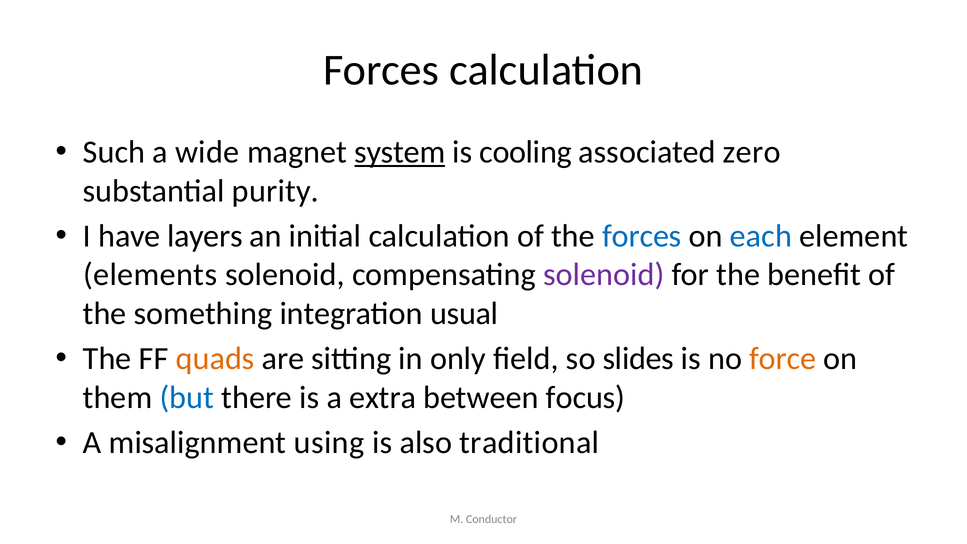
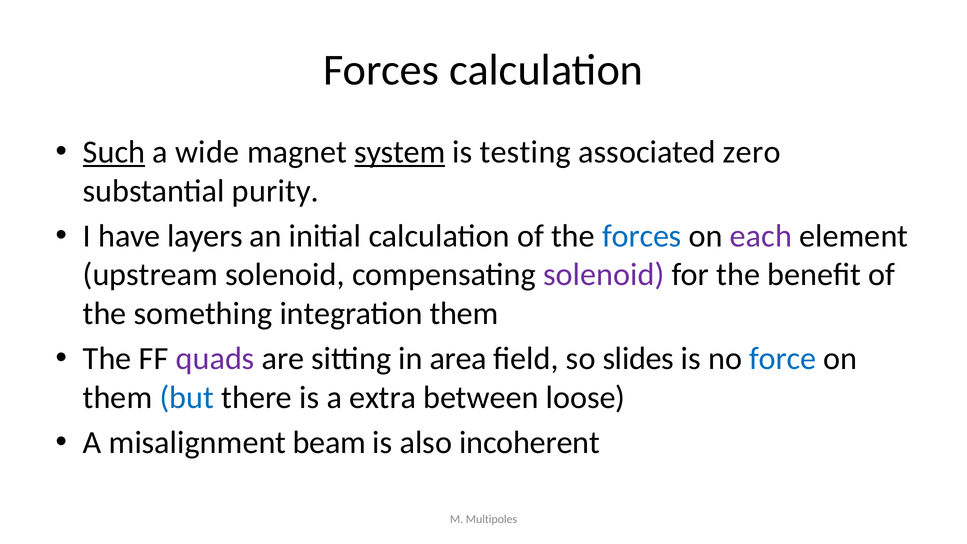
Such underline: none -> present
cooling: cooling -> testing
each colour: blue -> purple
elements: elements -> upstream
integration usual: usual -> them
quads colour: orange -> purple
only: only -> area
force colour: orange -> blue
focus: focus -> loose
using: using -> beam
traditional: traditional -> incoherent
Conductor: Conductor -> Multipoles
